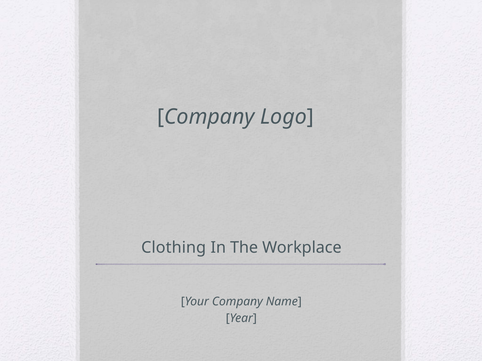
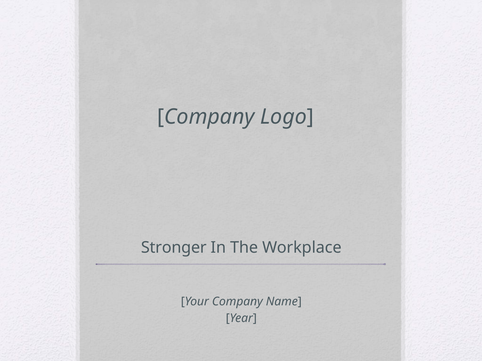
Clothing: Clothing -> Stronger
